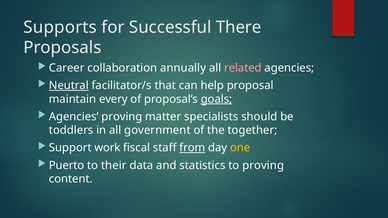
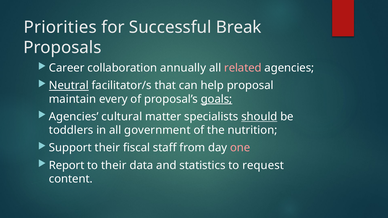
Supports: Supports -> Priorities
There: There -> Break
Agencies proving: proving -> cultural
should underline: none -> present
together: together -> nutrition
Support work: work -> their
from underline: present -> none
one colour: yellow -> pink
Puerto: Puerto -> Report
to proving: proving -> request
